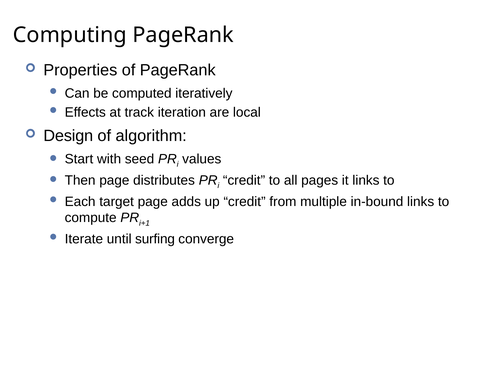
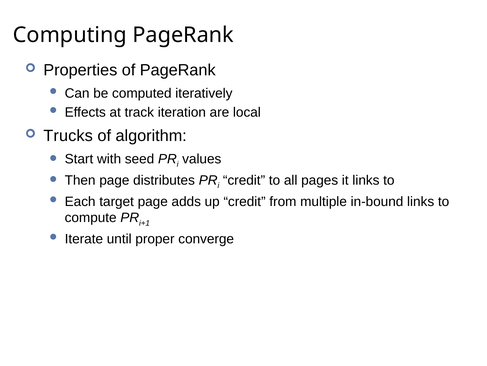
Design: Design -> Trucks
surfing: surfing -> proper
